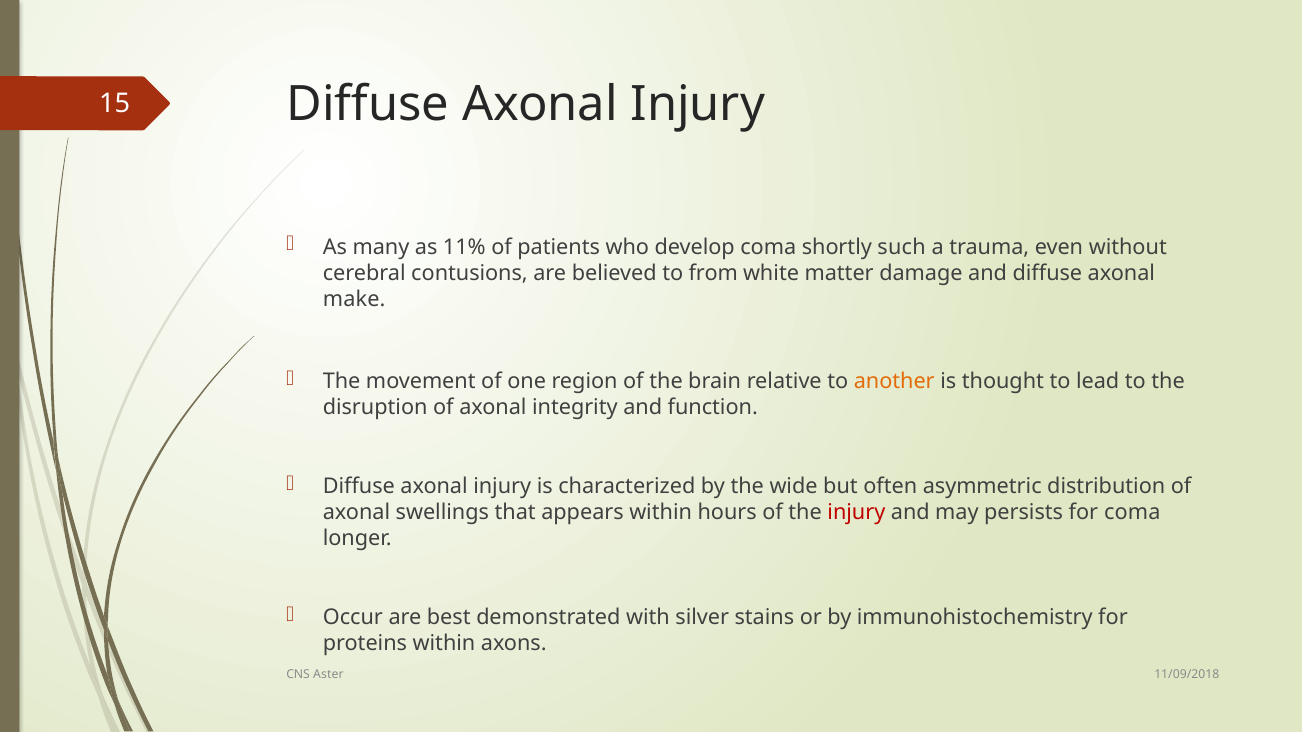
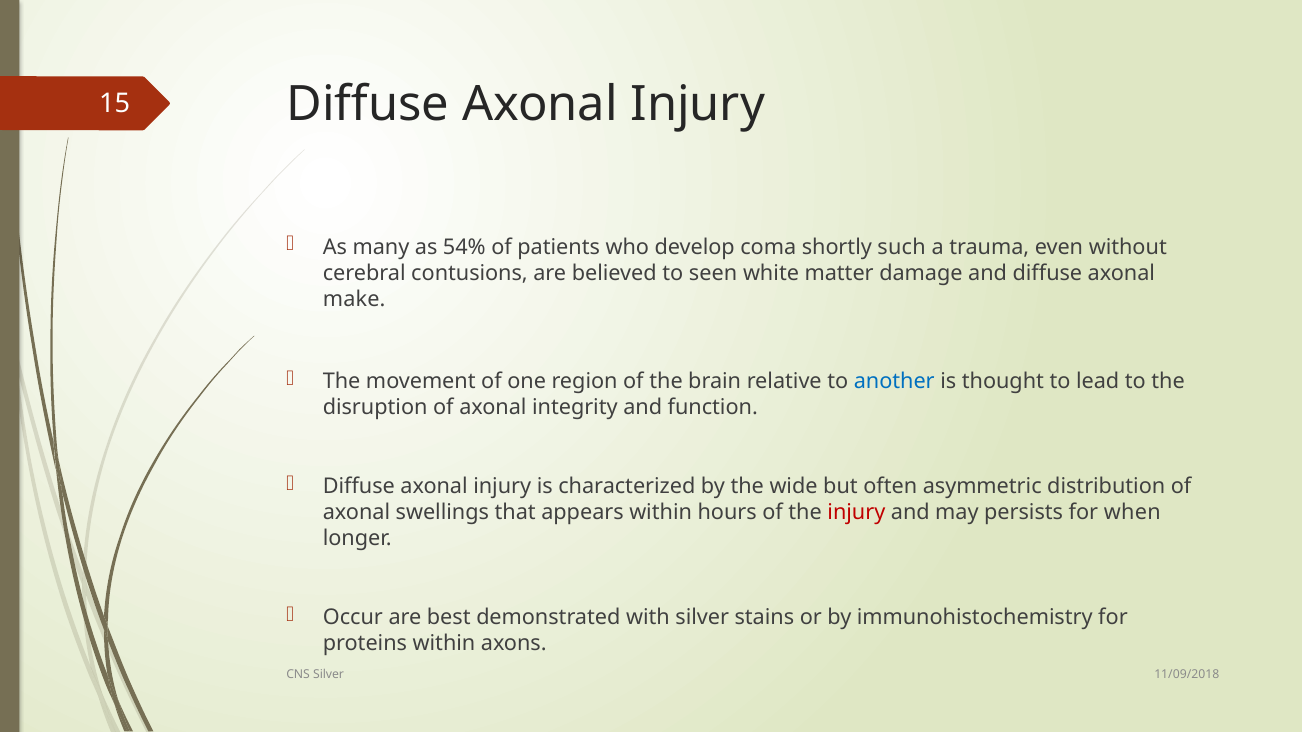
11%: 11% -> 54%
from: from -> seen
another colour: orange -> blue
for coma: coma -> when
CNS Aster: Aster -> Silver
